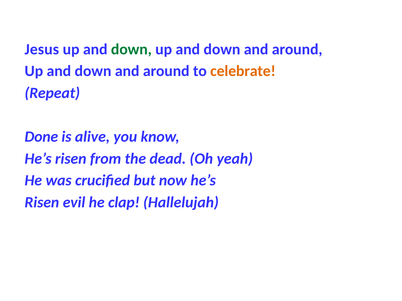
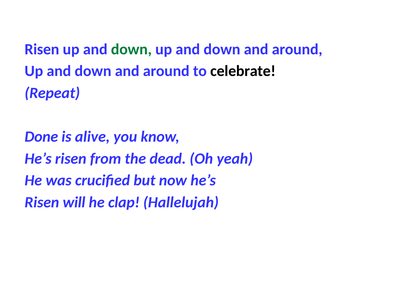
Jesus at (42, 49): Jesus -> Risen
celebrate colour: orange -> black
evil: evil -> will
